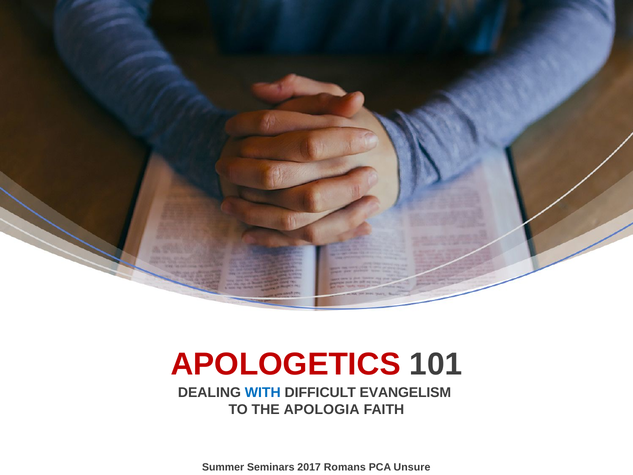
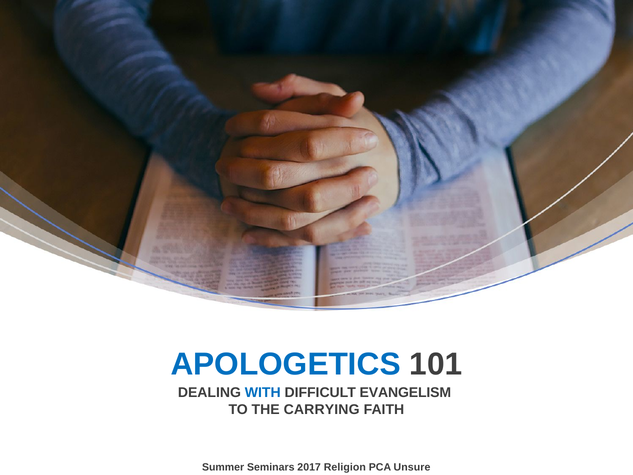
APOLOGETICS colour: red -> blue
APOLOGIA: APOLOGIA -> CARRYING
Romans: Romans -> Religion
